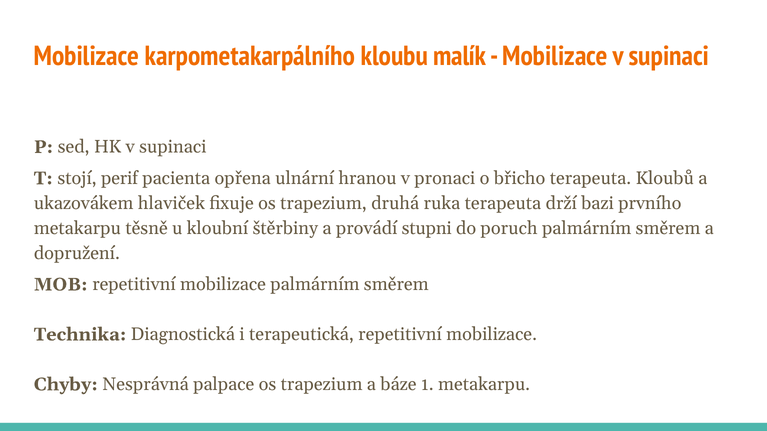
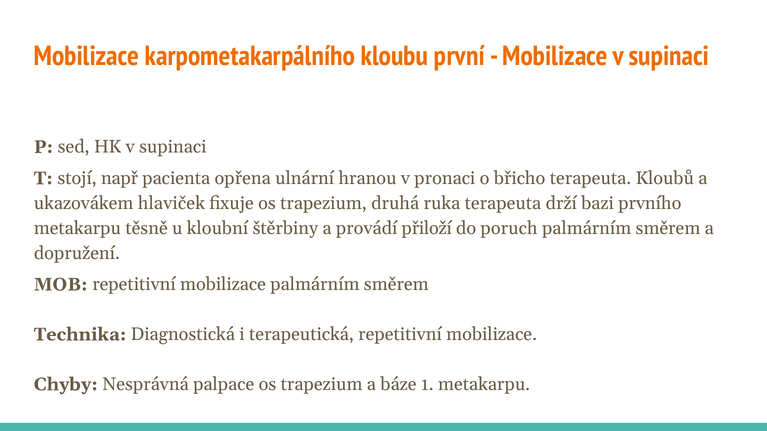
malík: malík -> první
perif: perif -> např
stupni: stupni -> přiloží
